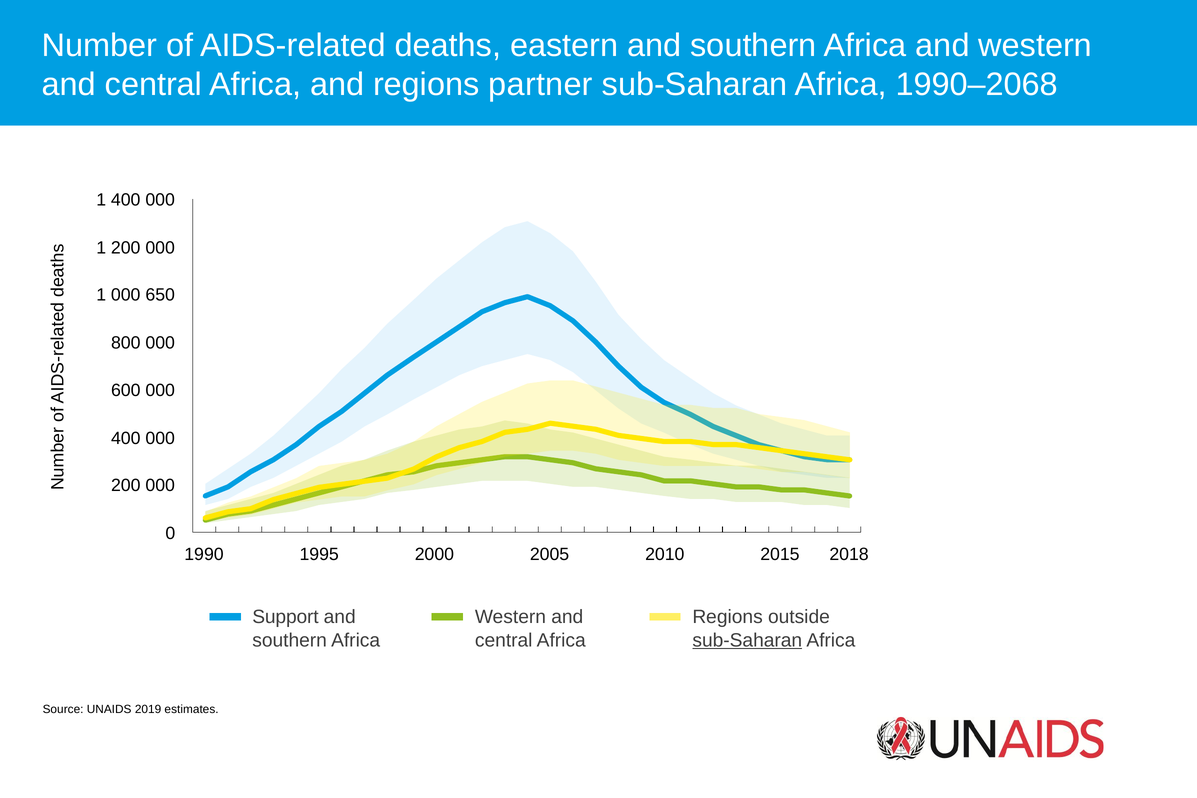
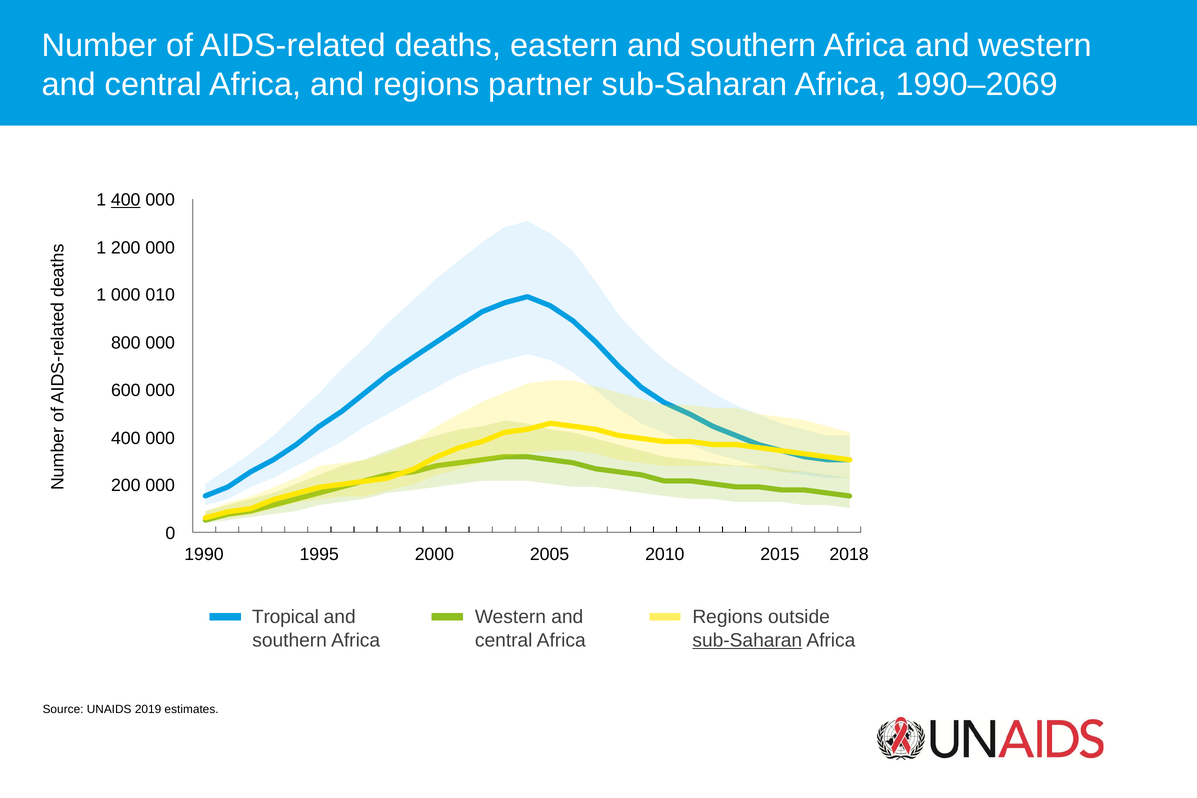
1990–2068: 1990–2068 -> 1990–2069
400 at (126, 200) underline: none -> present
650: 650 -> 010
Support: Support -> Tropical
